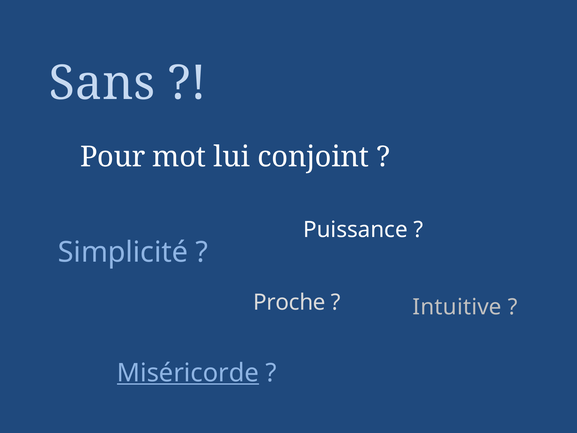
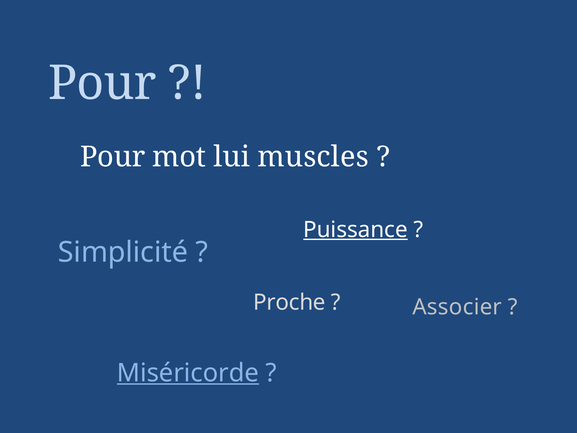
Sans at (102, 83): Sans -> Pour
conjoint: conjoint -> muscles
Puissance underline: none -> present
Intuitive: Intuitive -> Associer
